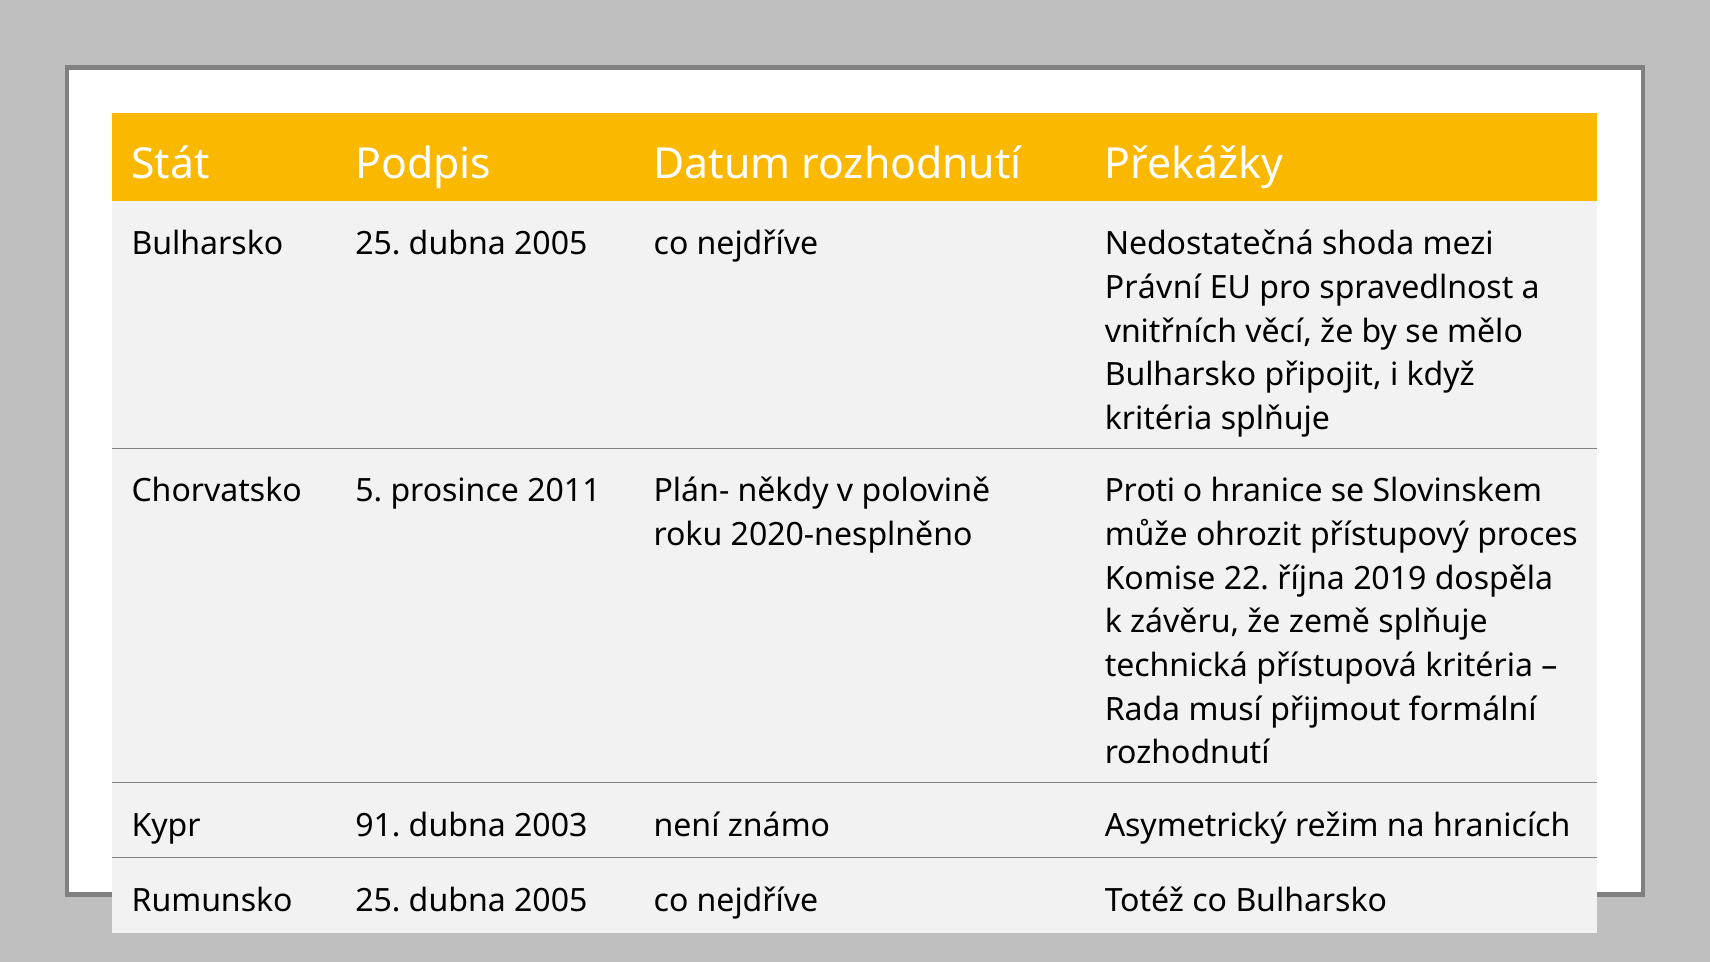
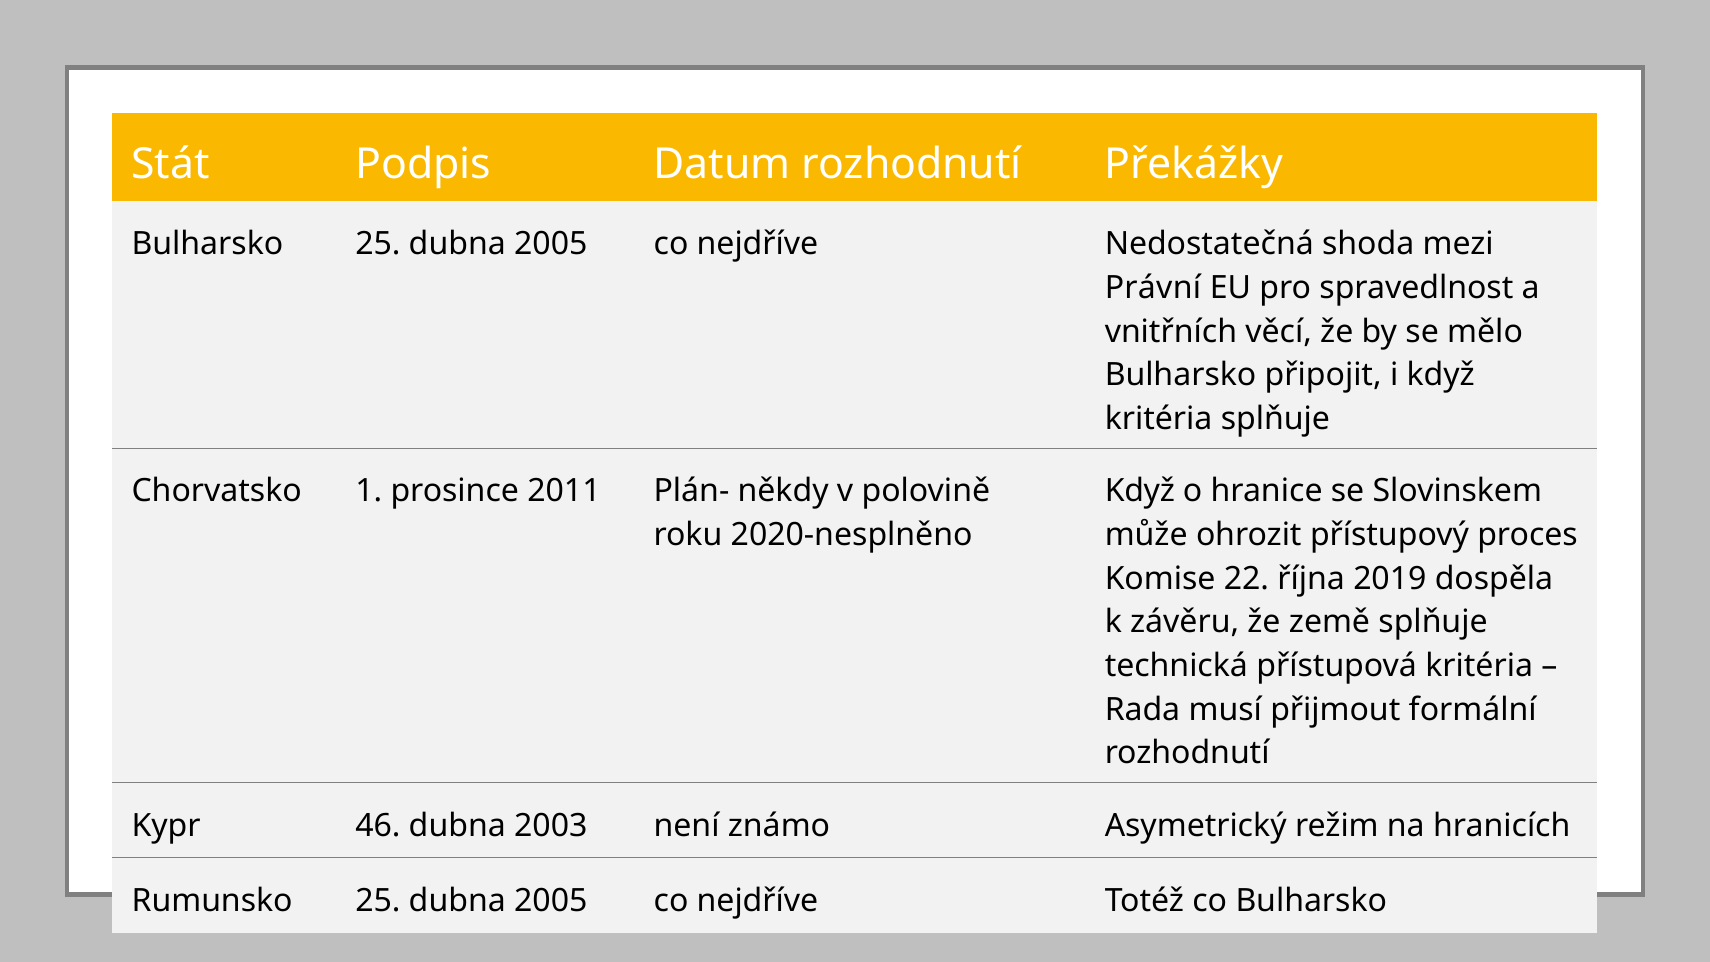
5: 5 -> 1
Proti at (1140, 491): Proti -> Když
91: 91 -> 46
